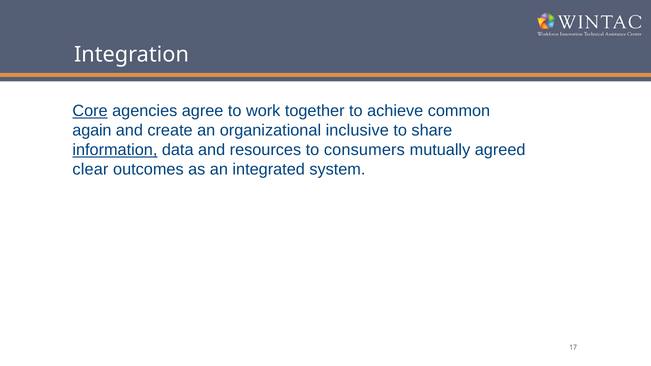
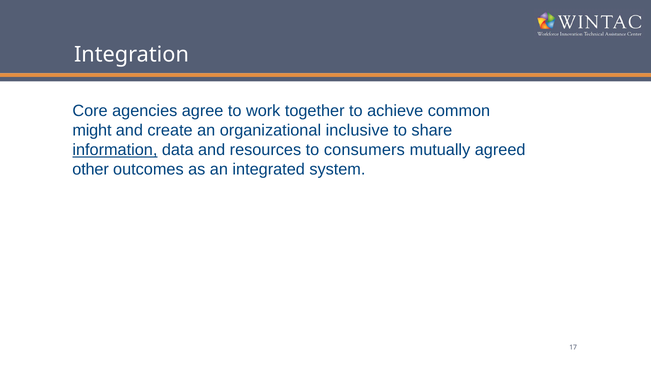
Core underline: present -> none
again: again -> might
clear: clear -> other
